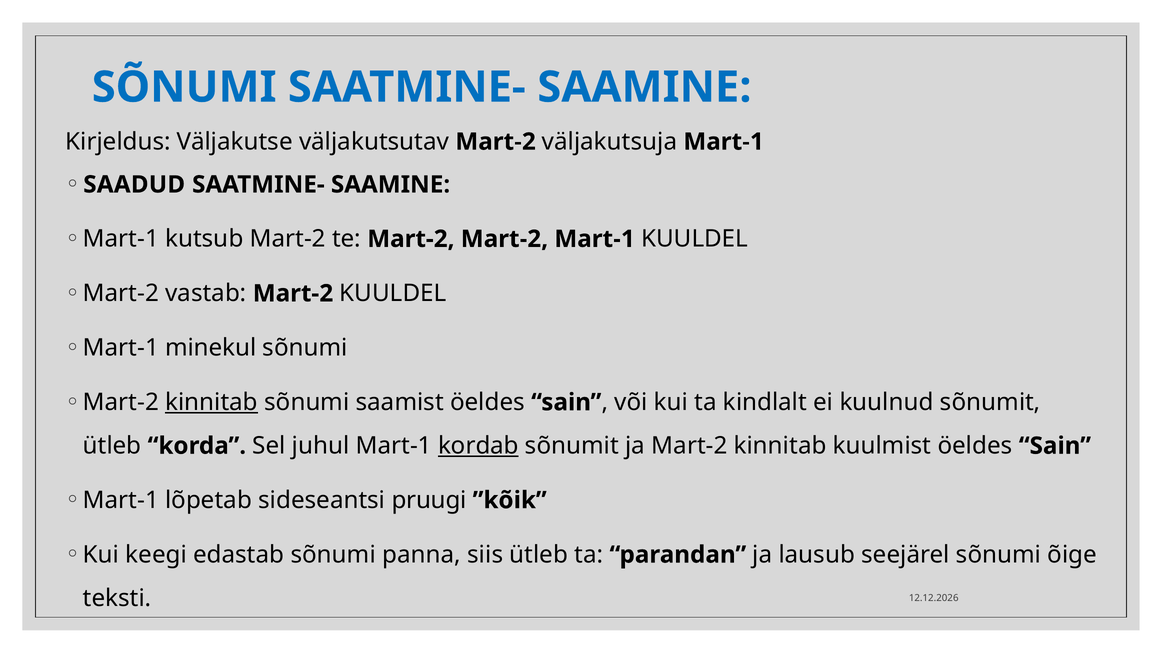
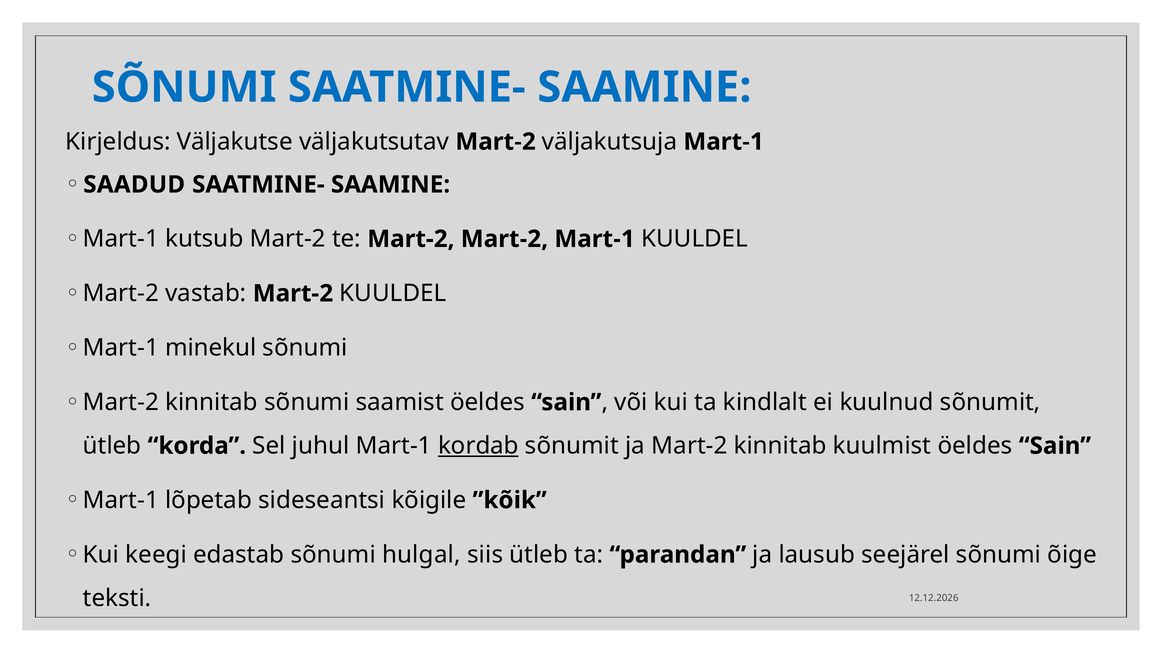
kinnitab at (212, 403) underline: present -> none
pruugi: pruugi -> kõigile
panna: panna -> hulgal
